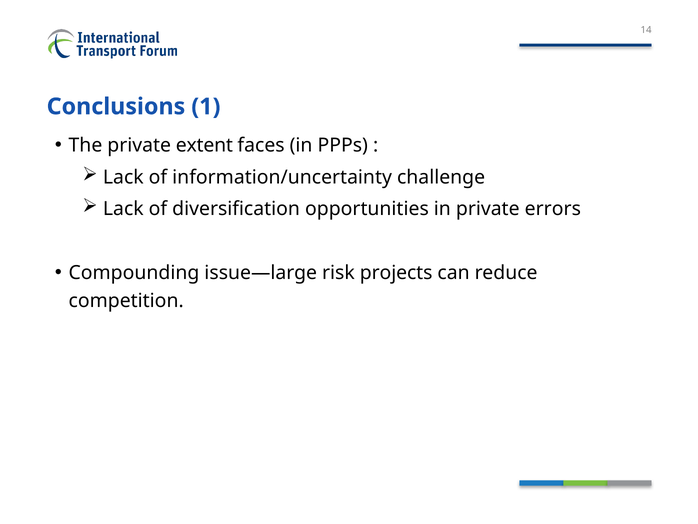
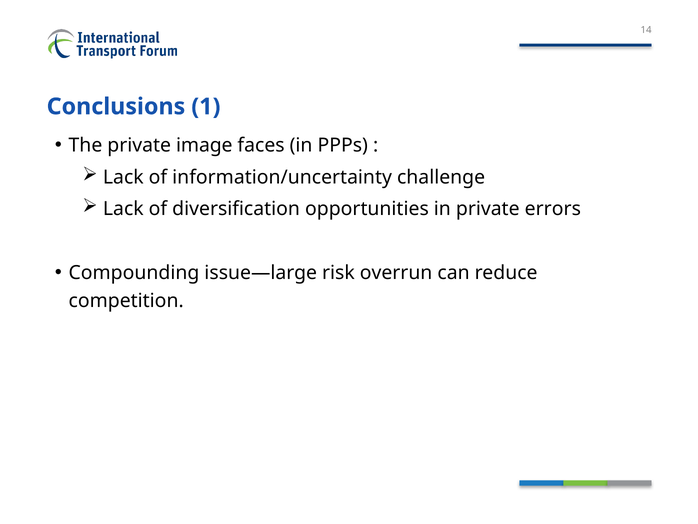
extent: extent -> image
projects: projects -> overrun
